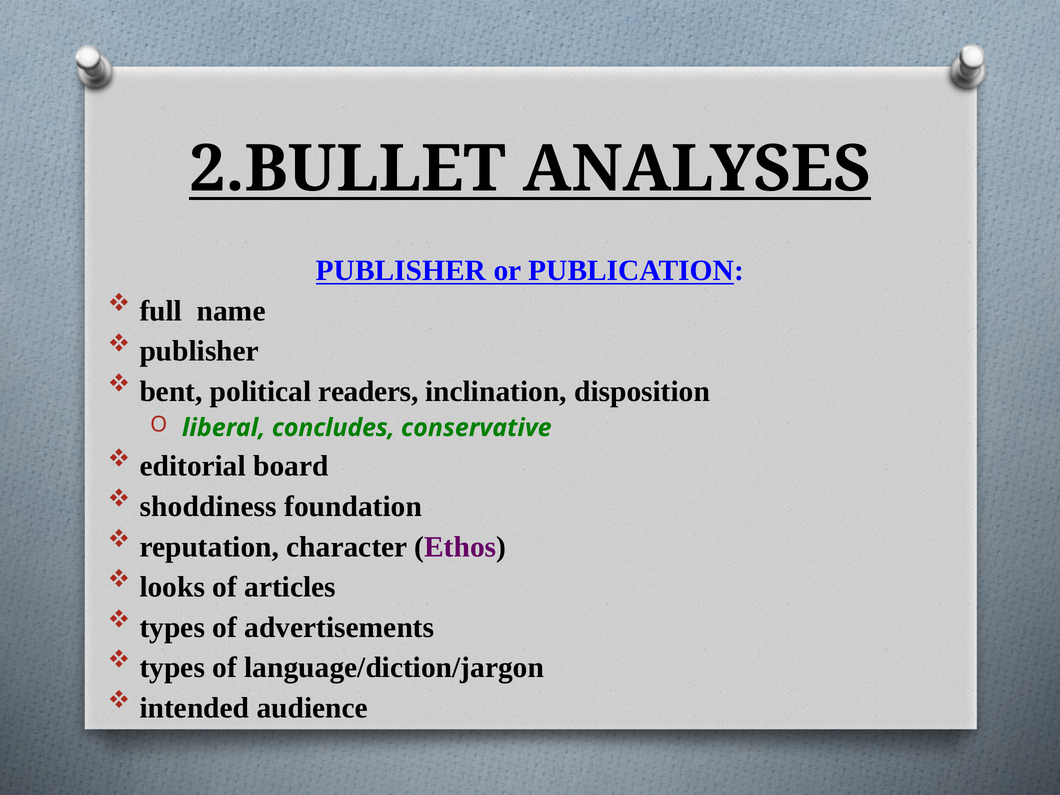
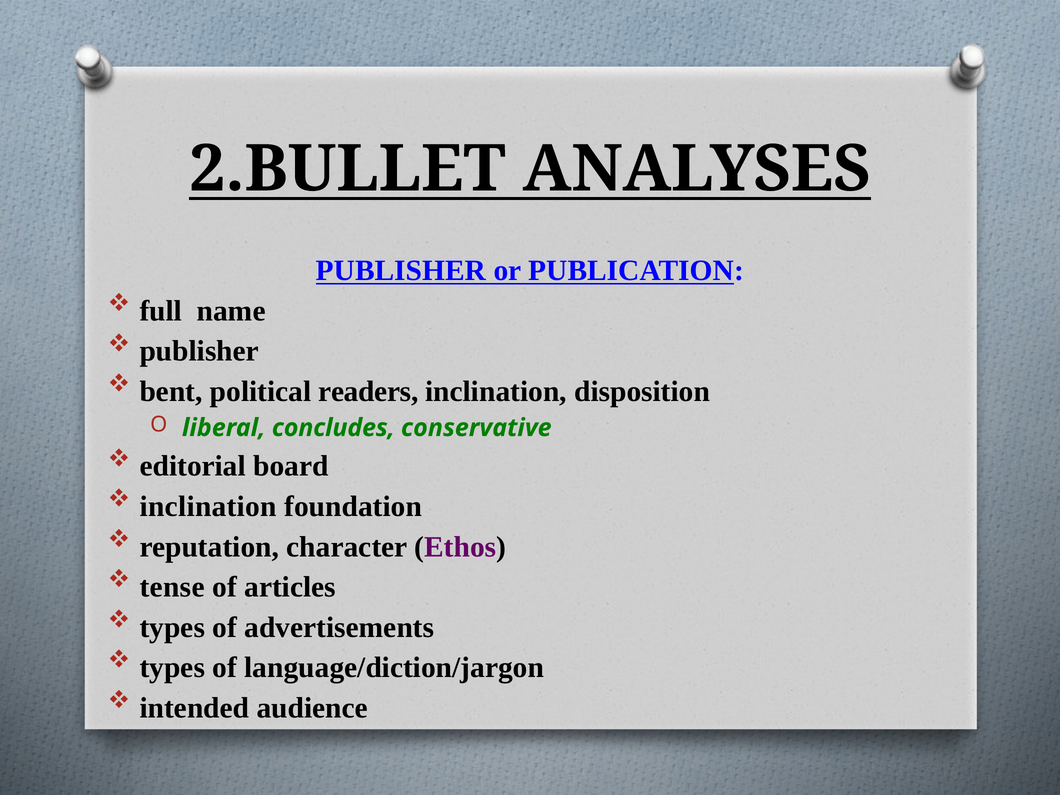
shoddiness at (208, 507): shoddiness -> inclination
looks: looks -> tense
